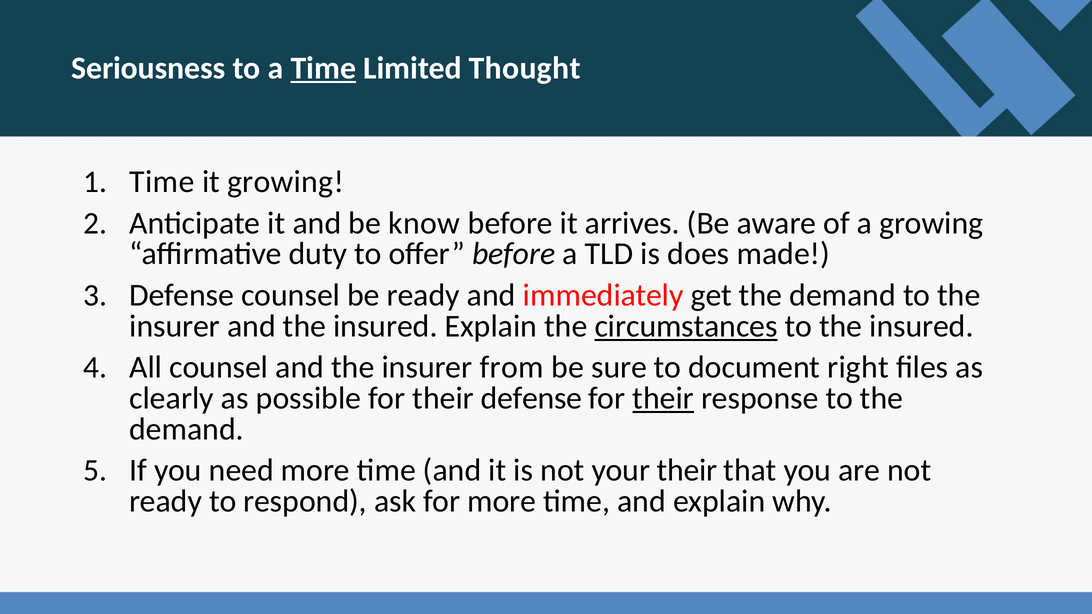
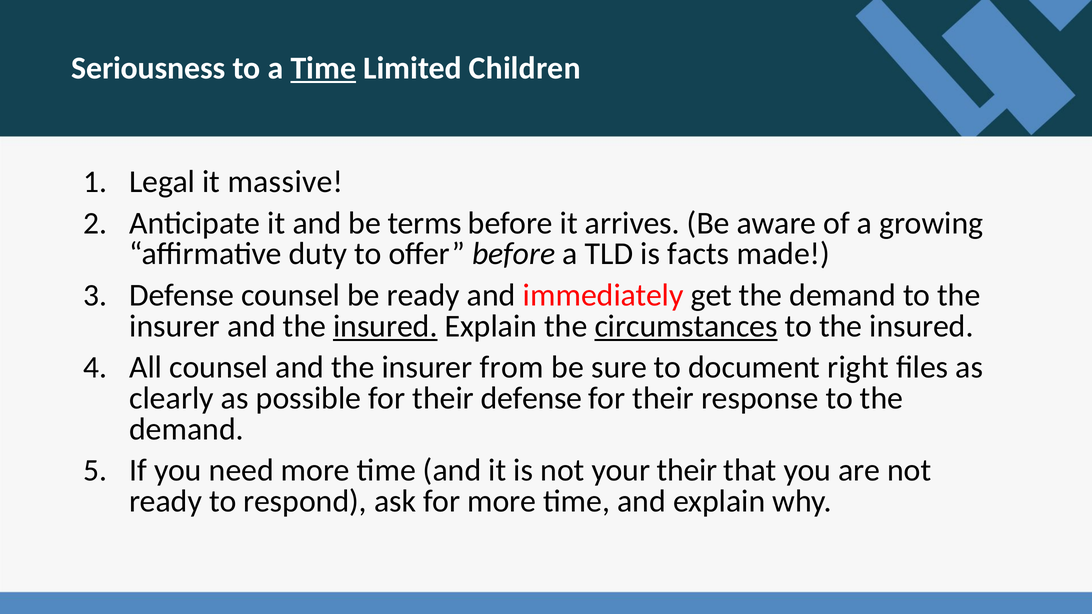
Thought: Thought -> Children
Time at (162, 182): Time -> Legal
it growing: growing -> massive
know: know -> terms
does: does -> facts
insured at (385, 326) underline: none -> present
their at (663, 398) underline: present -> none
